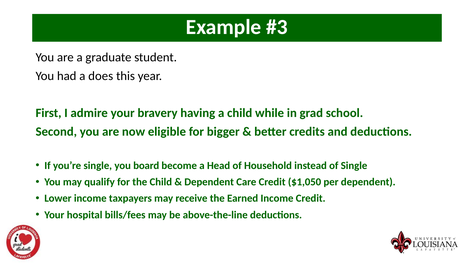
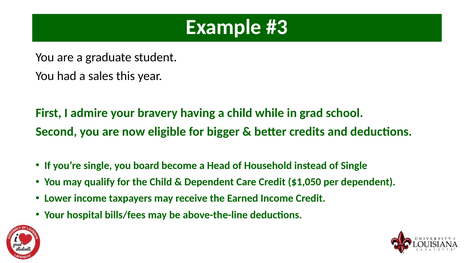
does: does -> sales
